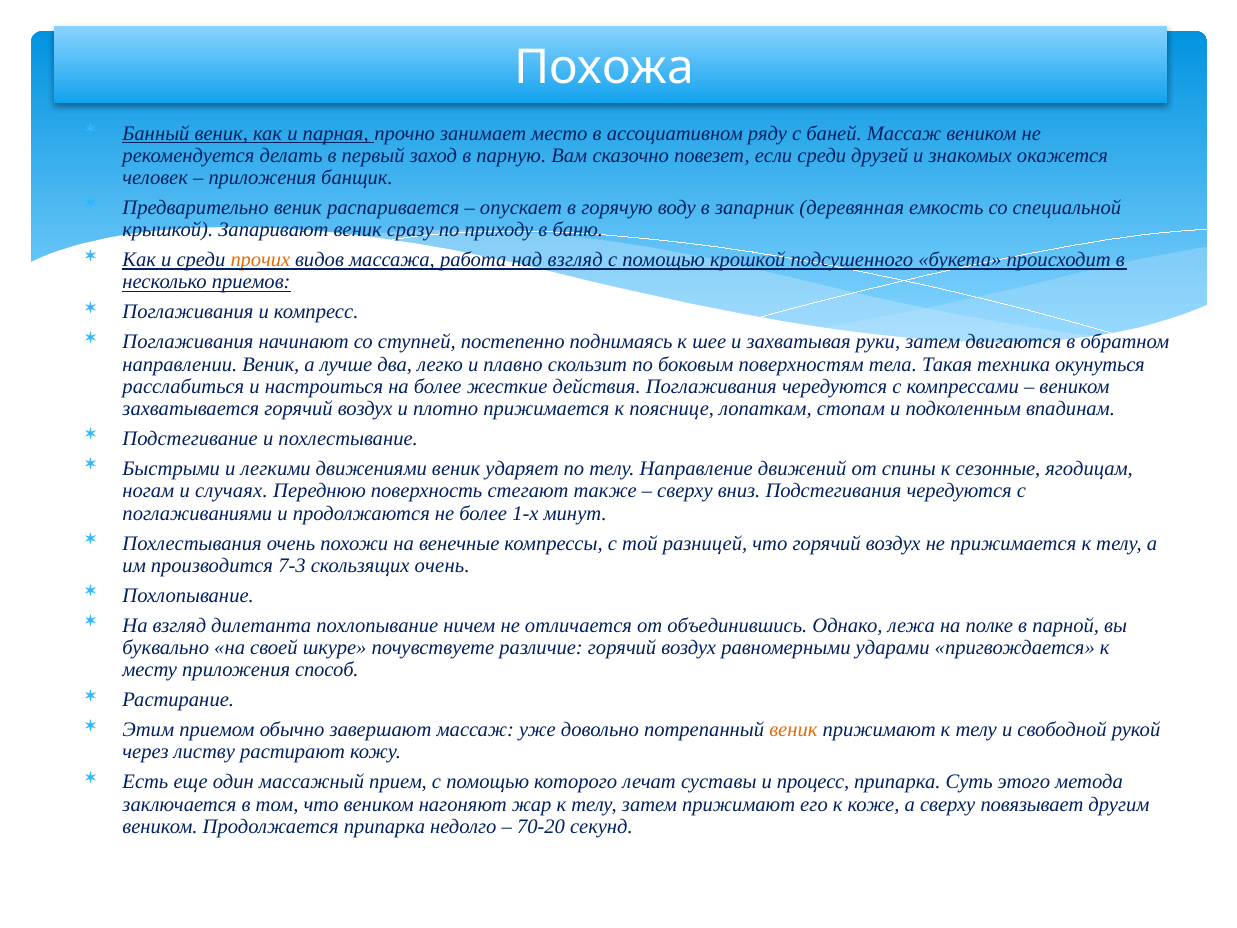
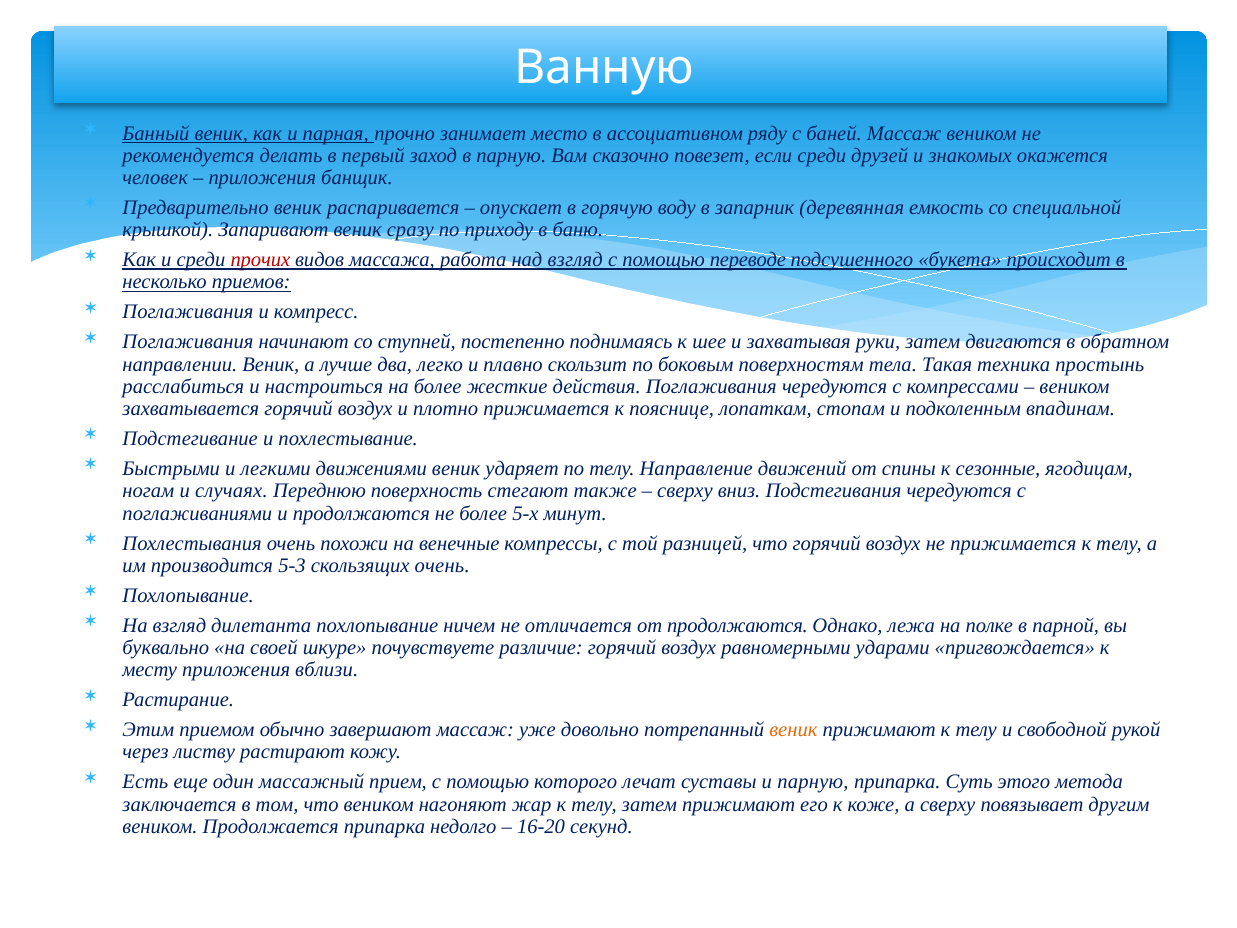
Похожа: Похожа -> Ванную
прочих colour: orange -> red
крошкой: крошкой -> переводе
окунуться: окунуться -> простынь
1-х: 1-х -> 5-х
7-3: 7-3 -> 5-3
от объединившись: объединившись -> продолжаются
способ: способ -> вблизи
и процесс: процесс -> парную
70-20: 70-20 -> 16-20
